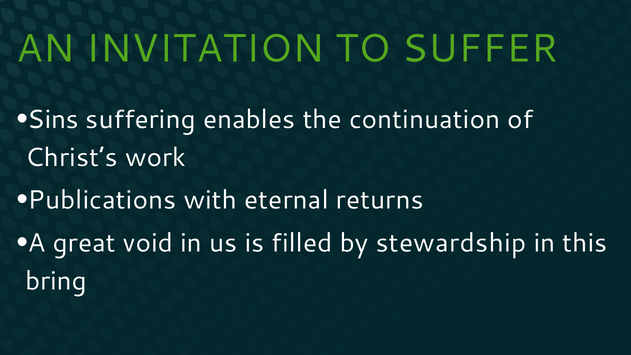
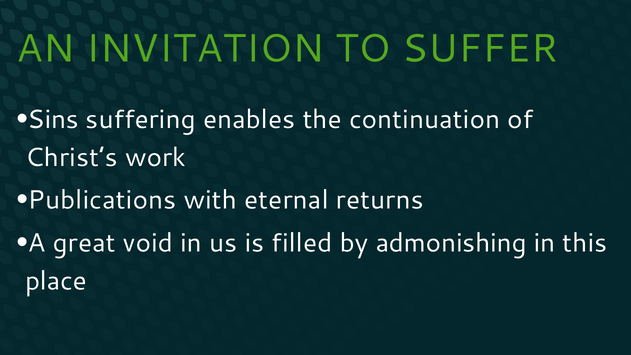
stewardship: stewardship -> admonishing
bring: bring -> place
